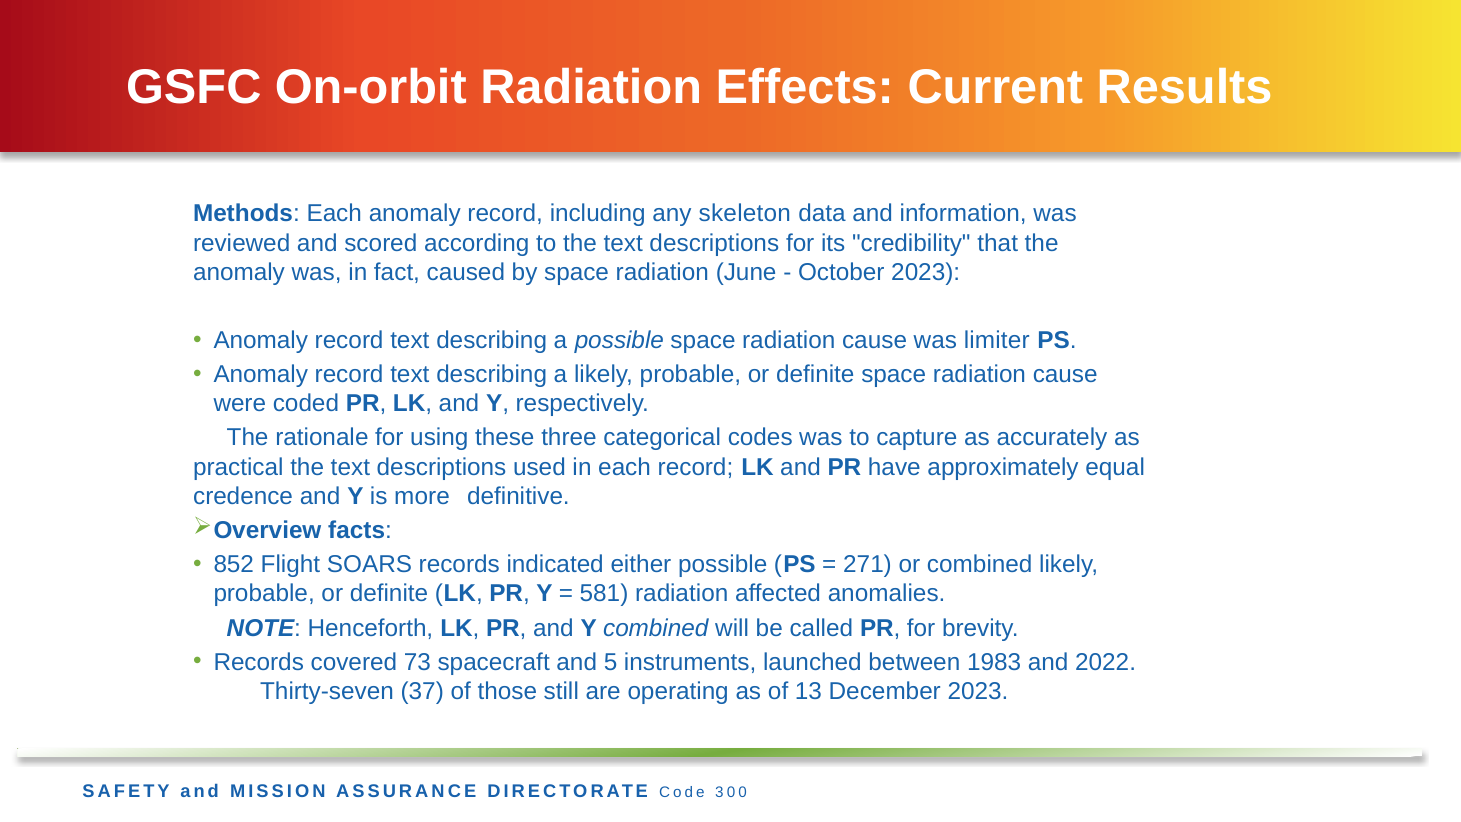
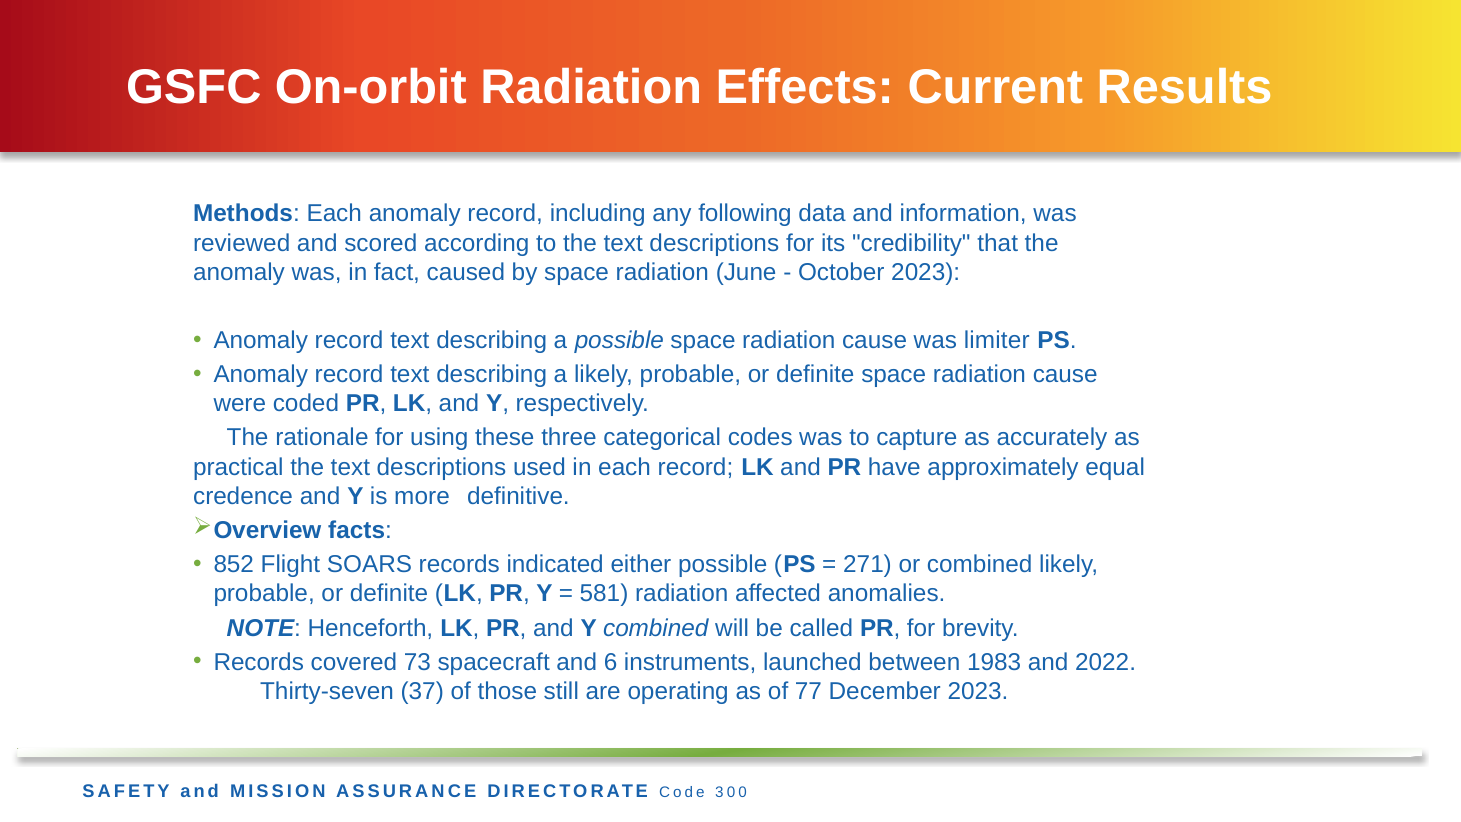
skeleton: skeleton -> following
5: 5 -> 6
13: 13 -> 77
